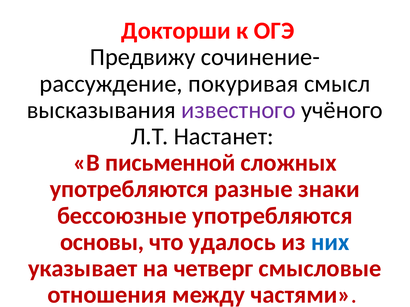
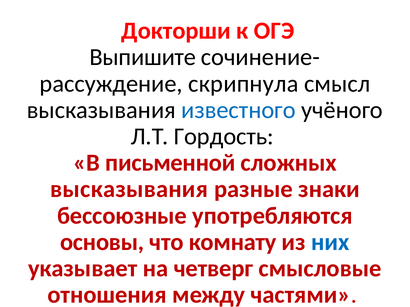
Предвижу: Предвижу -> Выпишите
покуривая: покуривая -> скрипнула
известного colour: purple -> blue
Настанет: Настанет -> Гордость
употребляются at (129, 190): употребляются -> высказывания
удалось: удалось -> комнату
